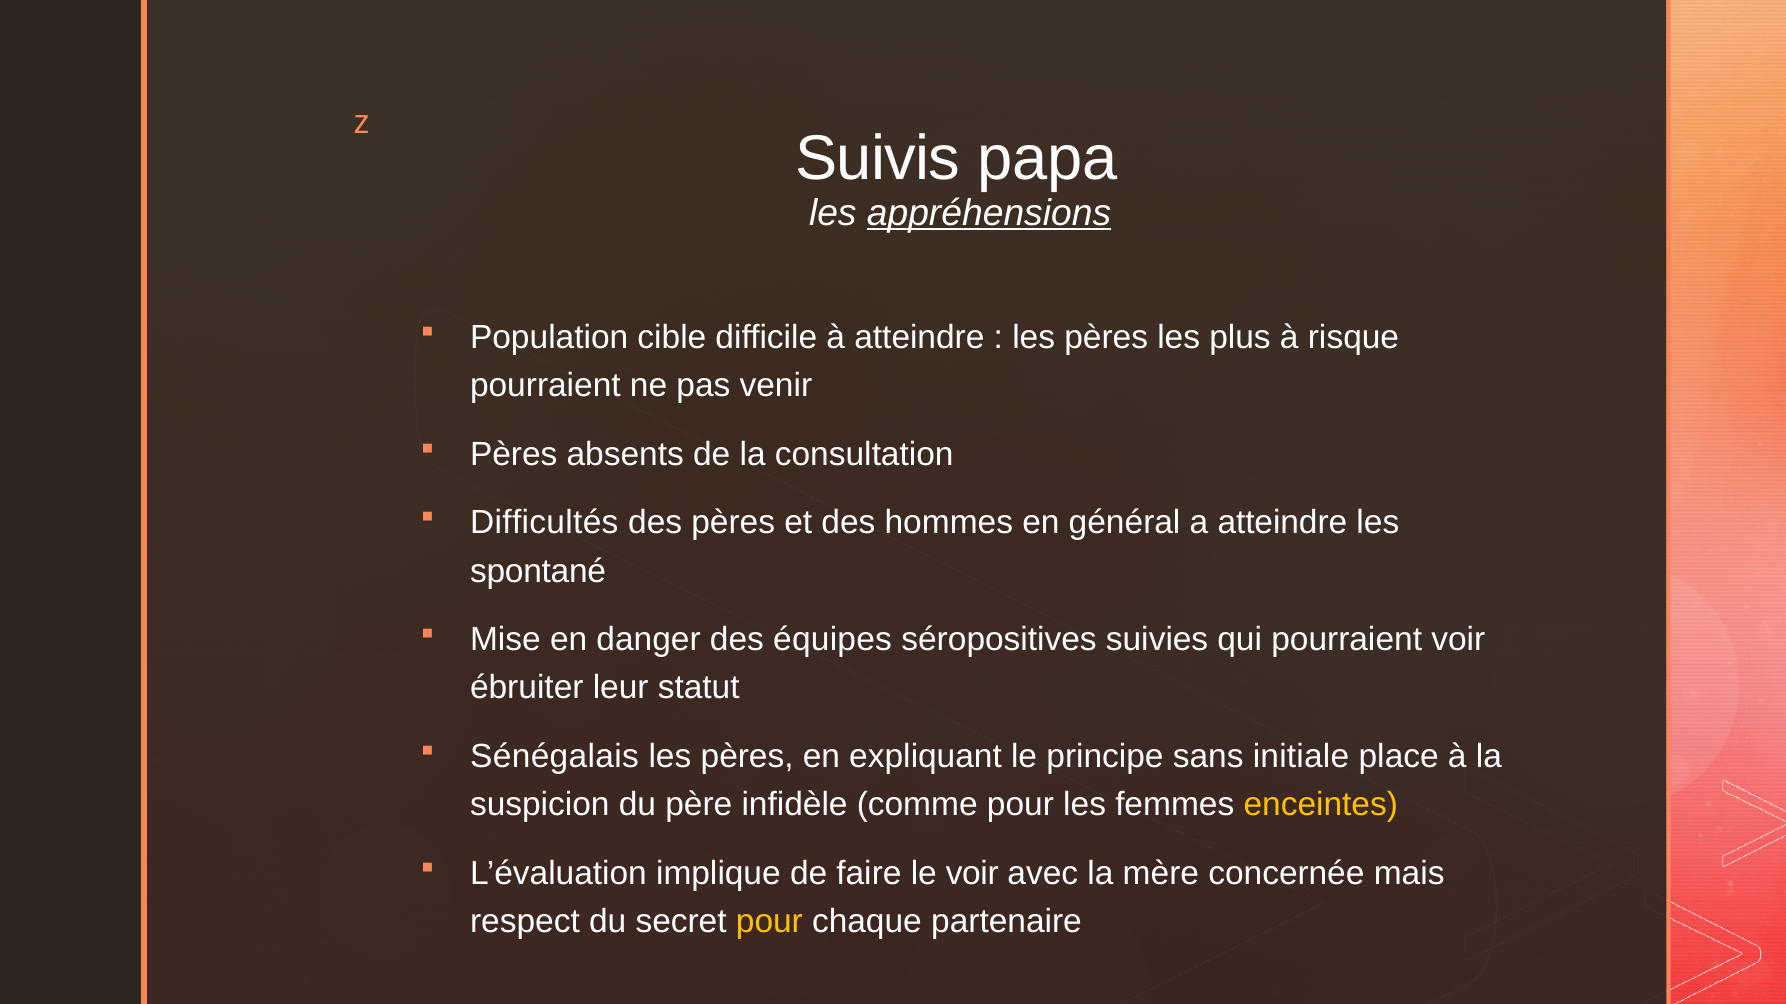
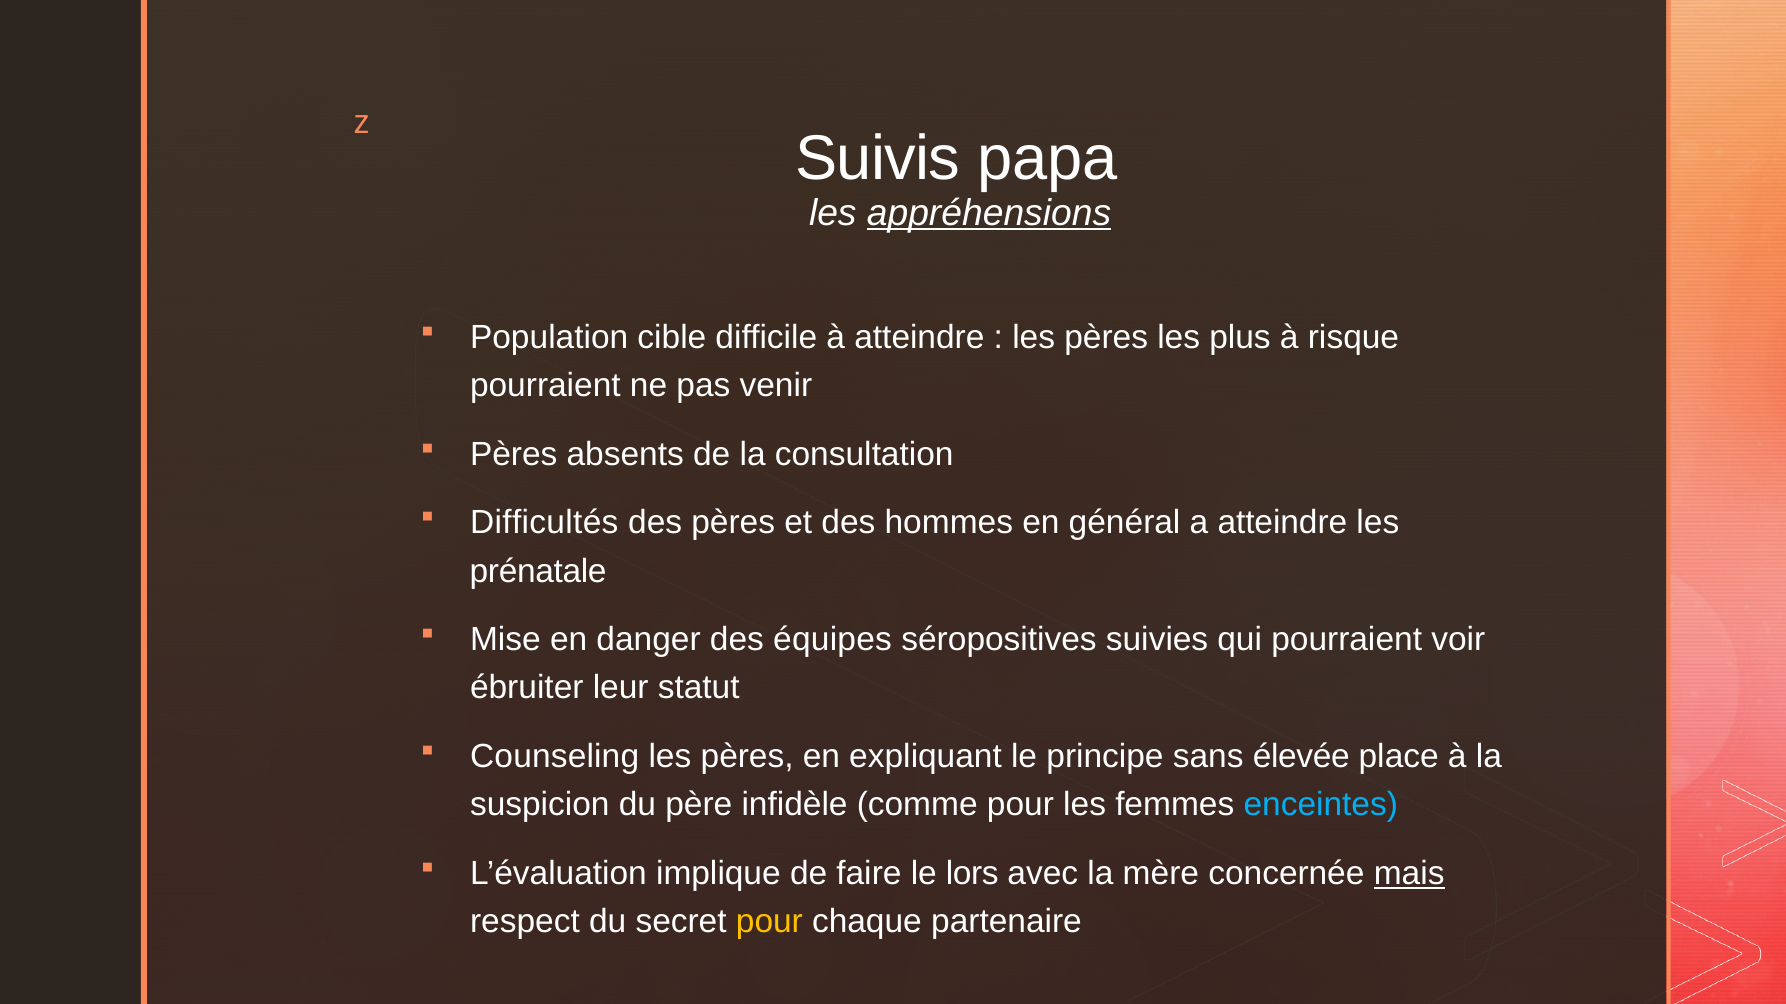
spontané: spontané -> prénatale
Sénégalais: Sénégalais -> Counseling
initiale: initiale -> élevée
enceintes colour: yellow -> light blue
le voir: voir -> lors
mais underline: none -> present
